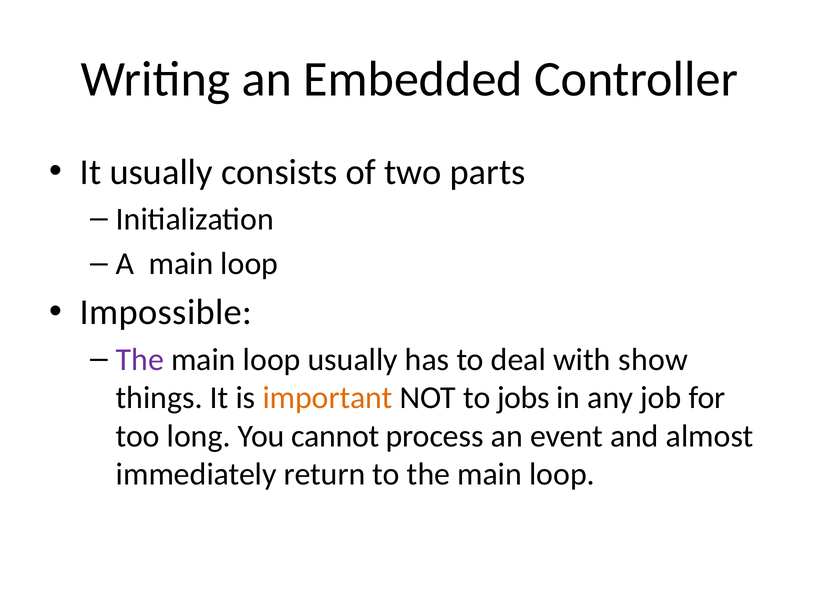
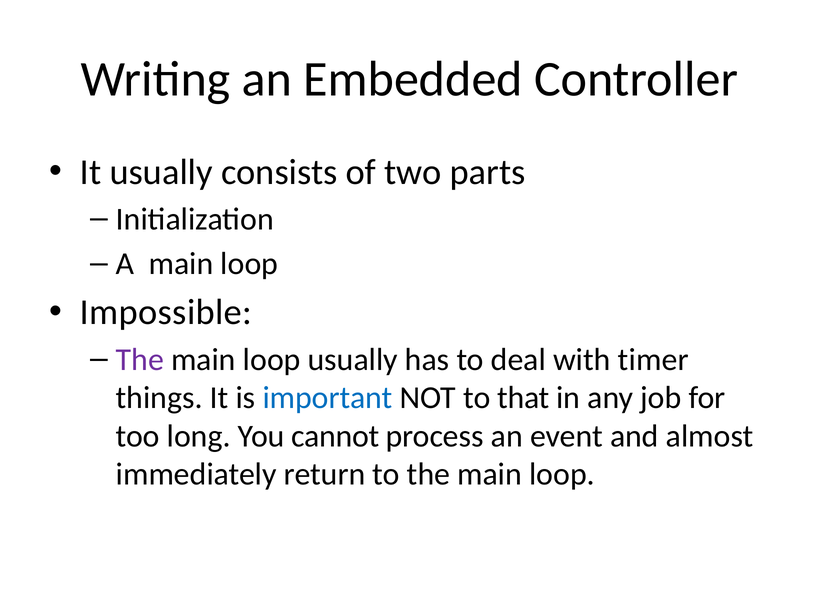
show: show -> timer
important colour: orange -> blue
jobs: jobs -> that
